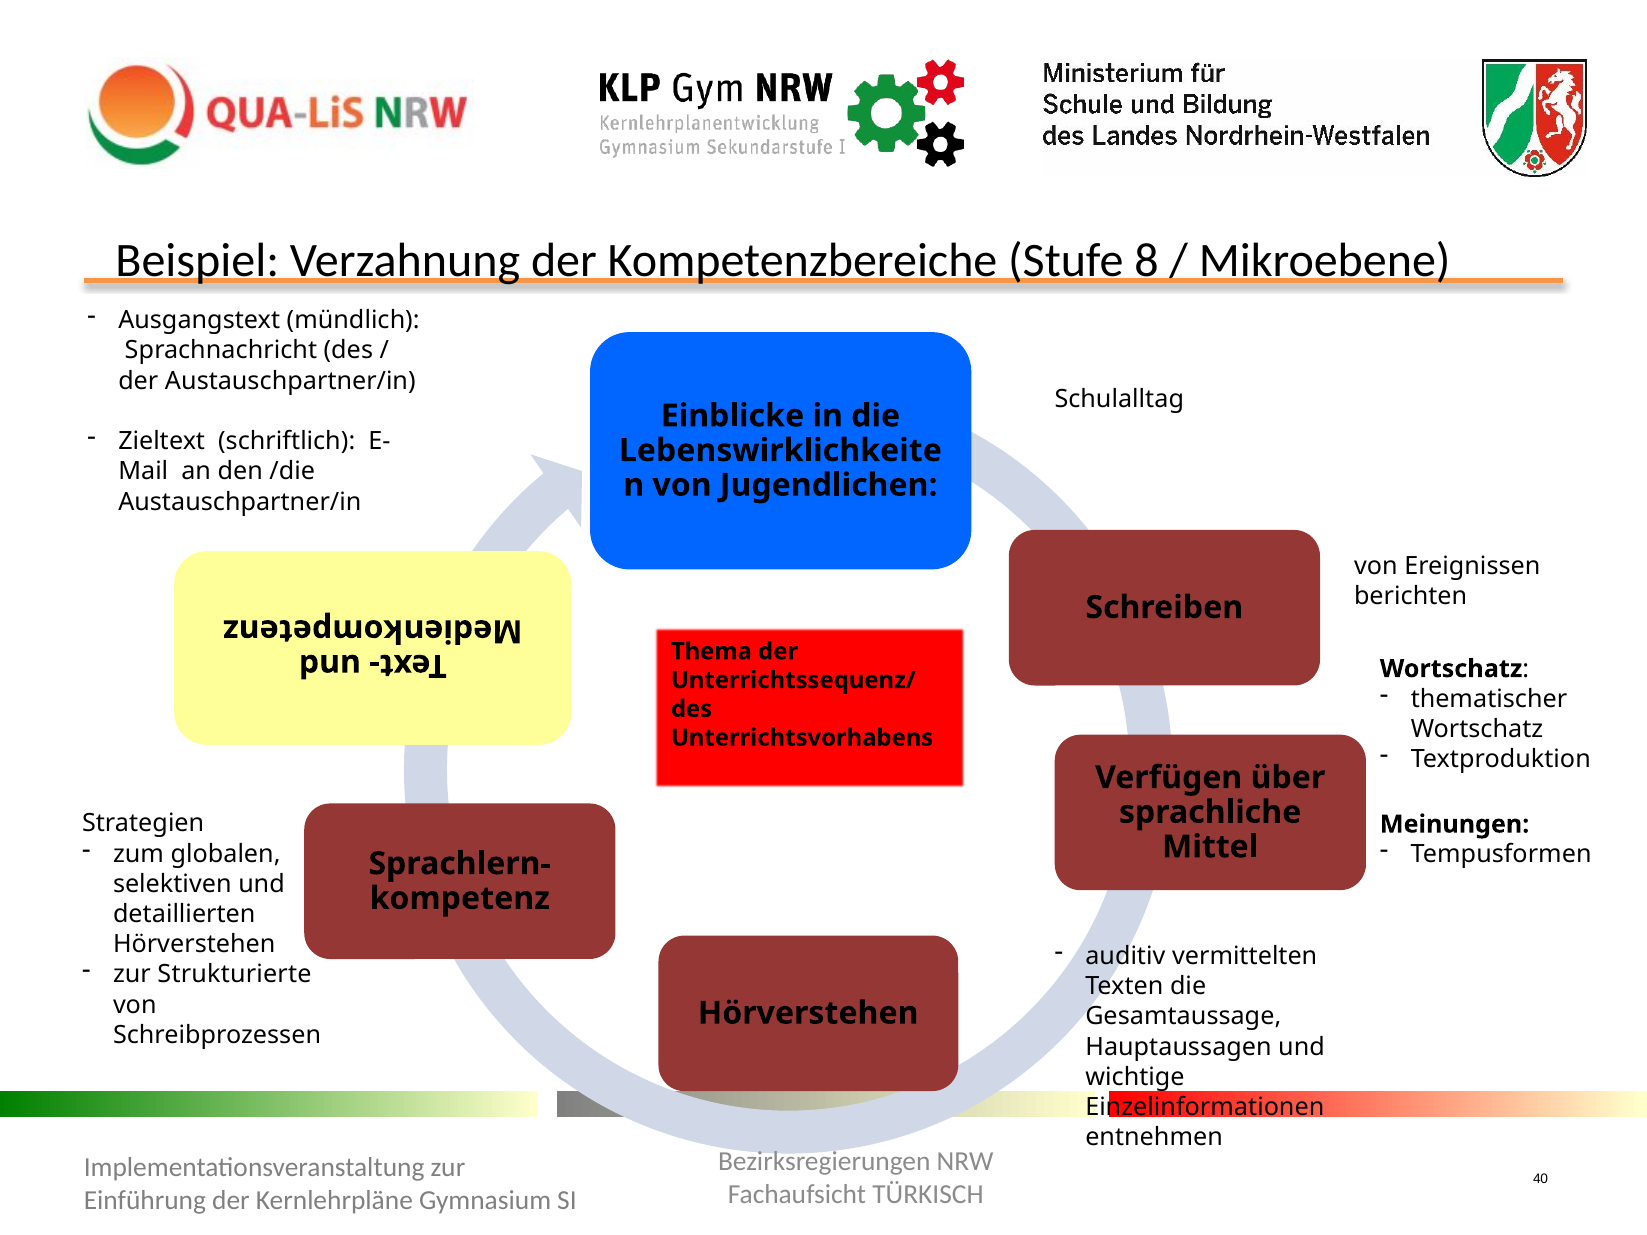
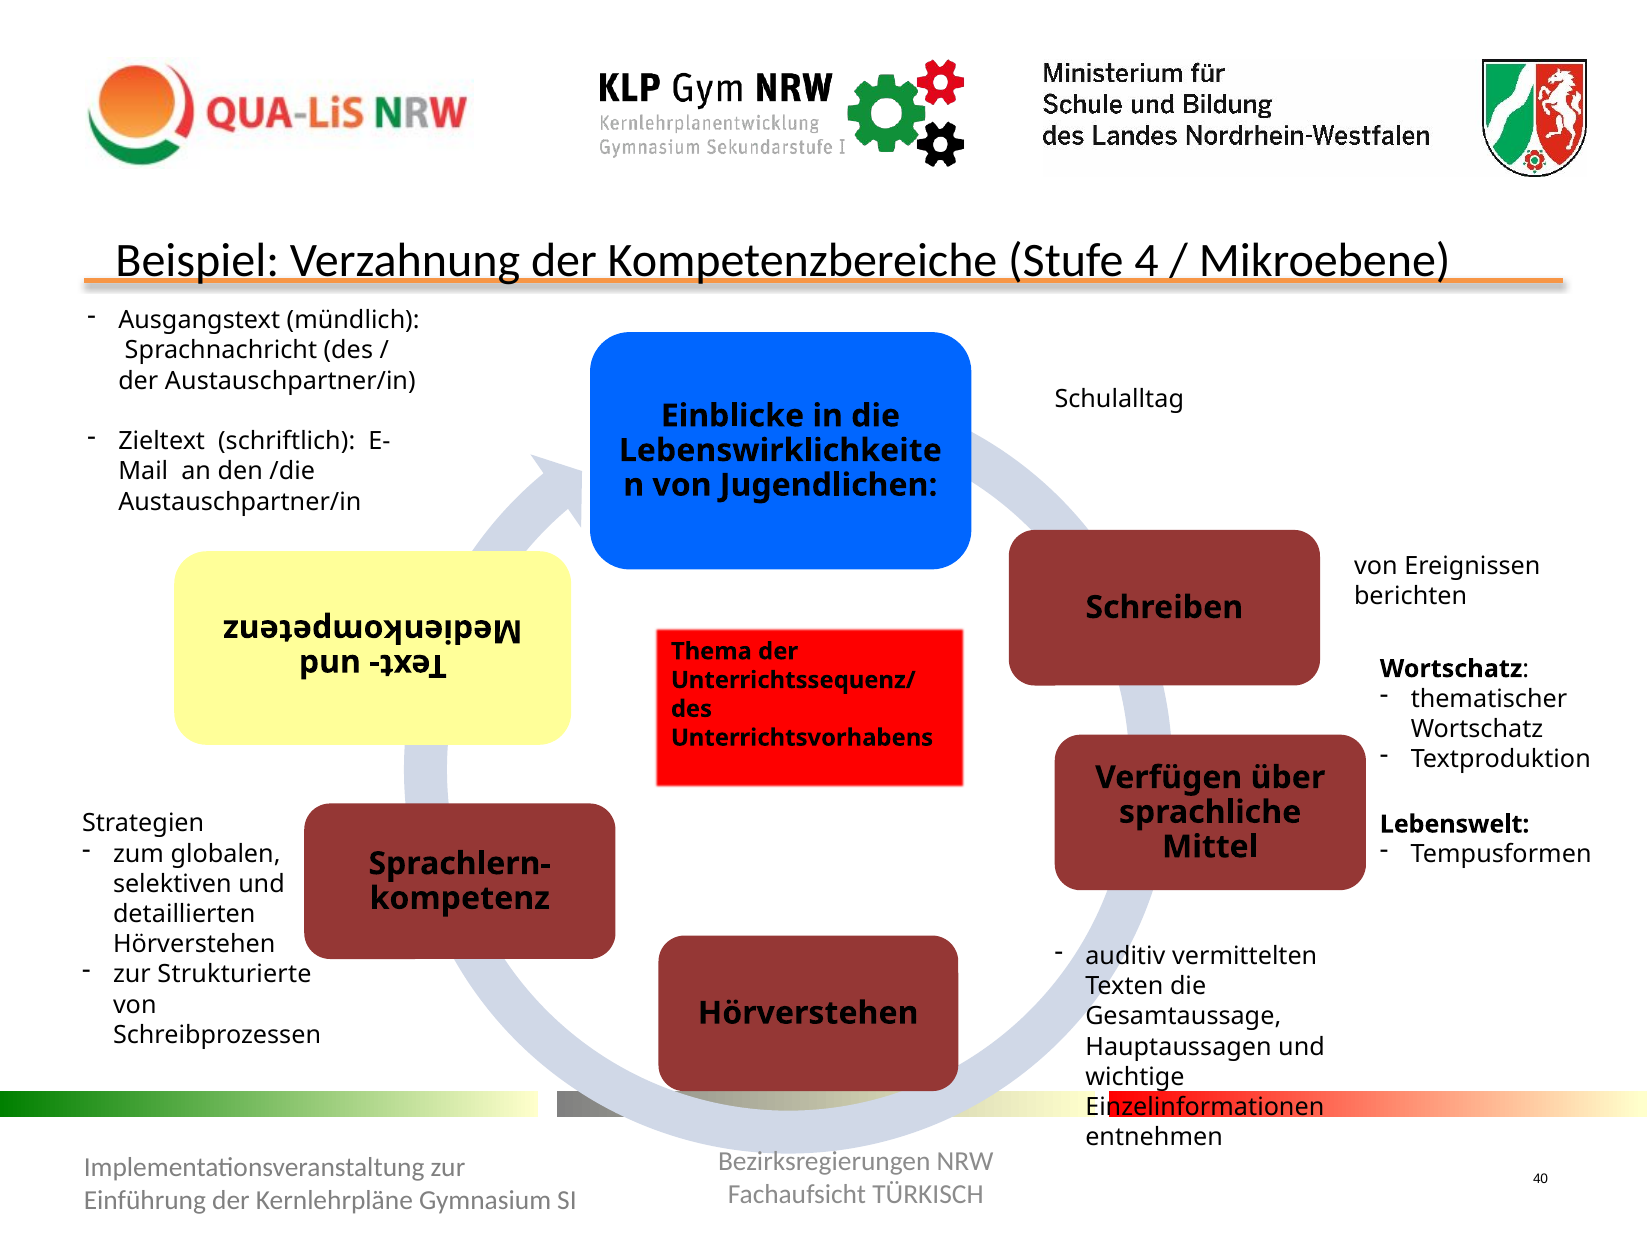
8: 8 -> 4
Meinungen: Meinungen -> Lebenswelt
